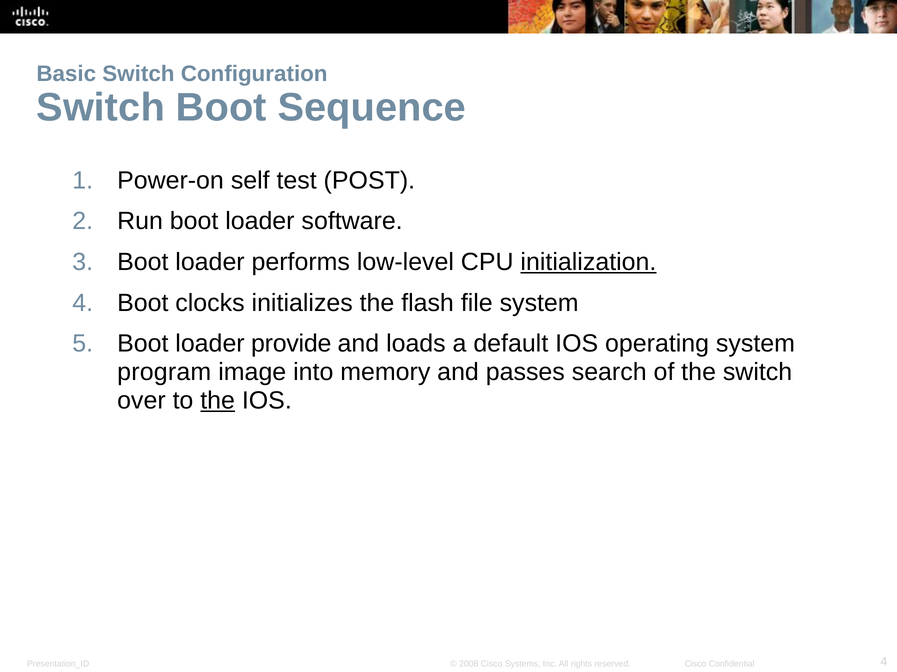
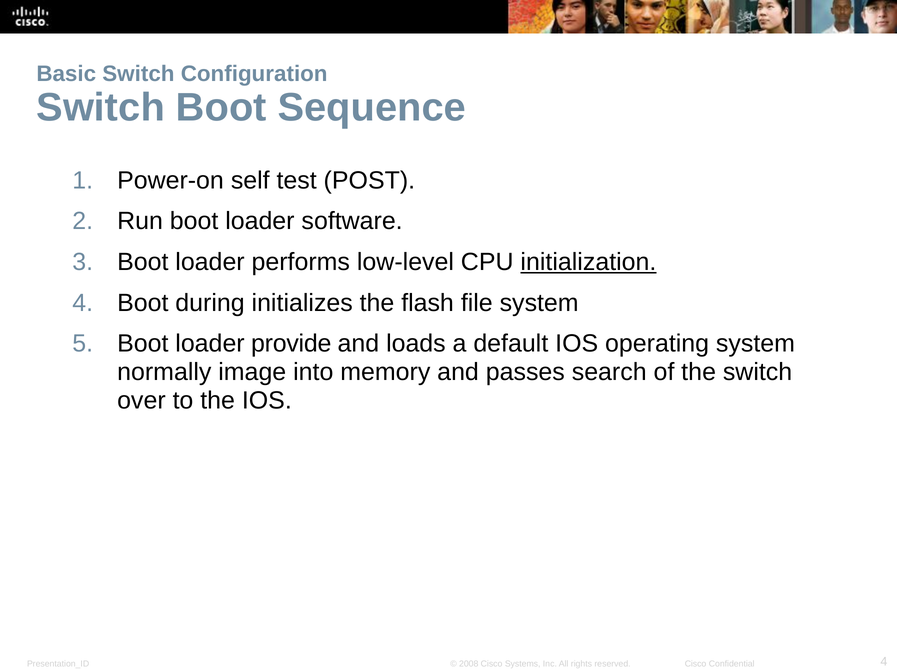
clocks: clocks -> during
program: program -> normally
the at (218, 401) underline: present -> none
